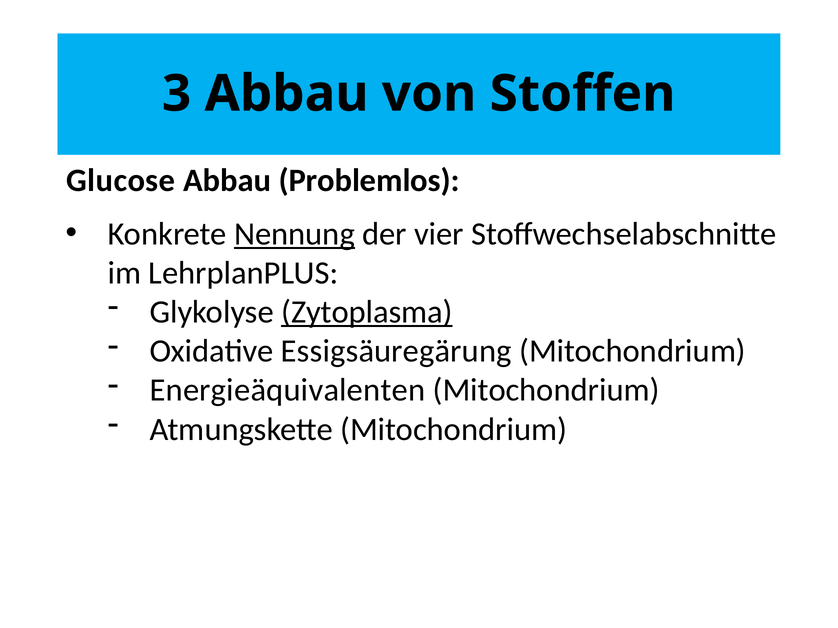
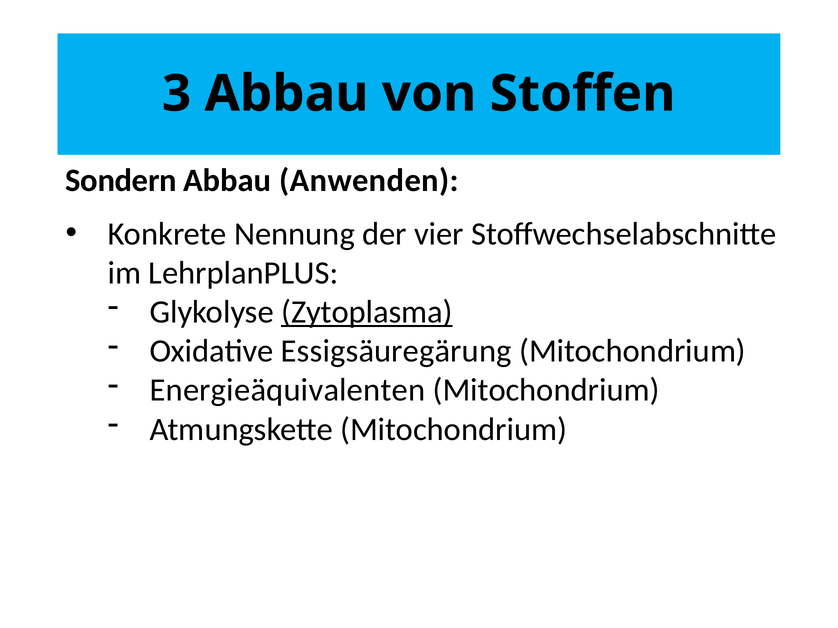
Glucose: Glucose -> Sondern
Problemlos: Problemlos -> Anwenden
Nennung underline: present -> none
